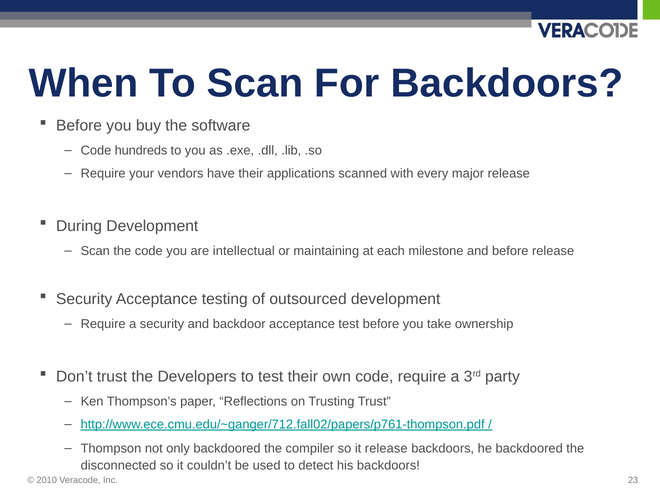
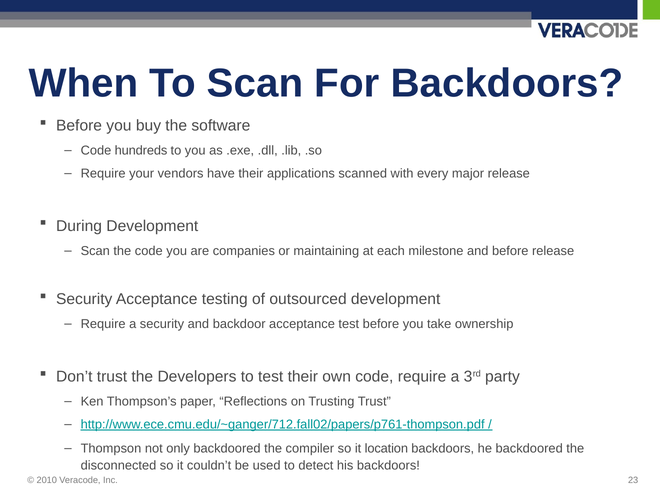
intellectual: intellectual -> companies
it release: release -> location
